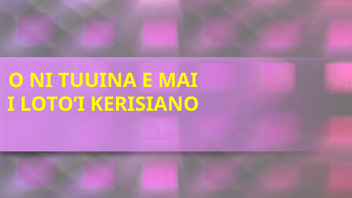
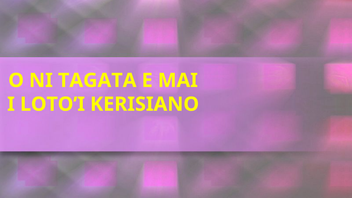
TUUINA: TUUINA -> TAGATA
